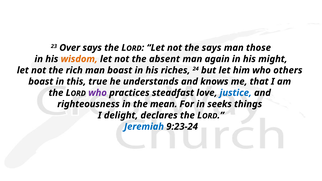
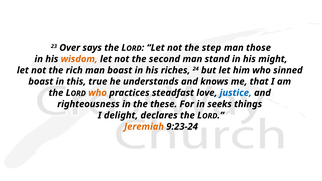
the says: says -> step
absent: absent -> second
again: again -> stand
others: others -> sinned
who at (98, 93) colour: purple -> orange
mean: mean -> these
Jeremiah colour: blue -> orange
